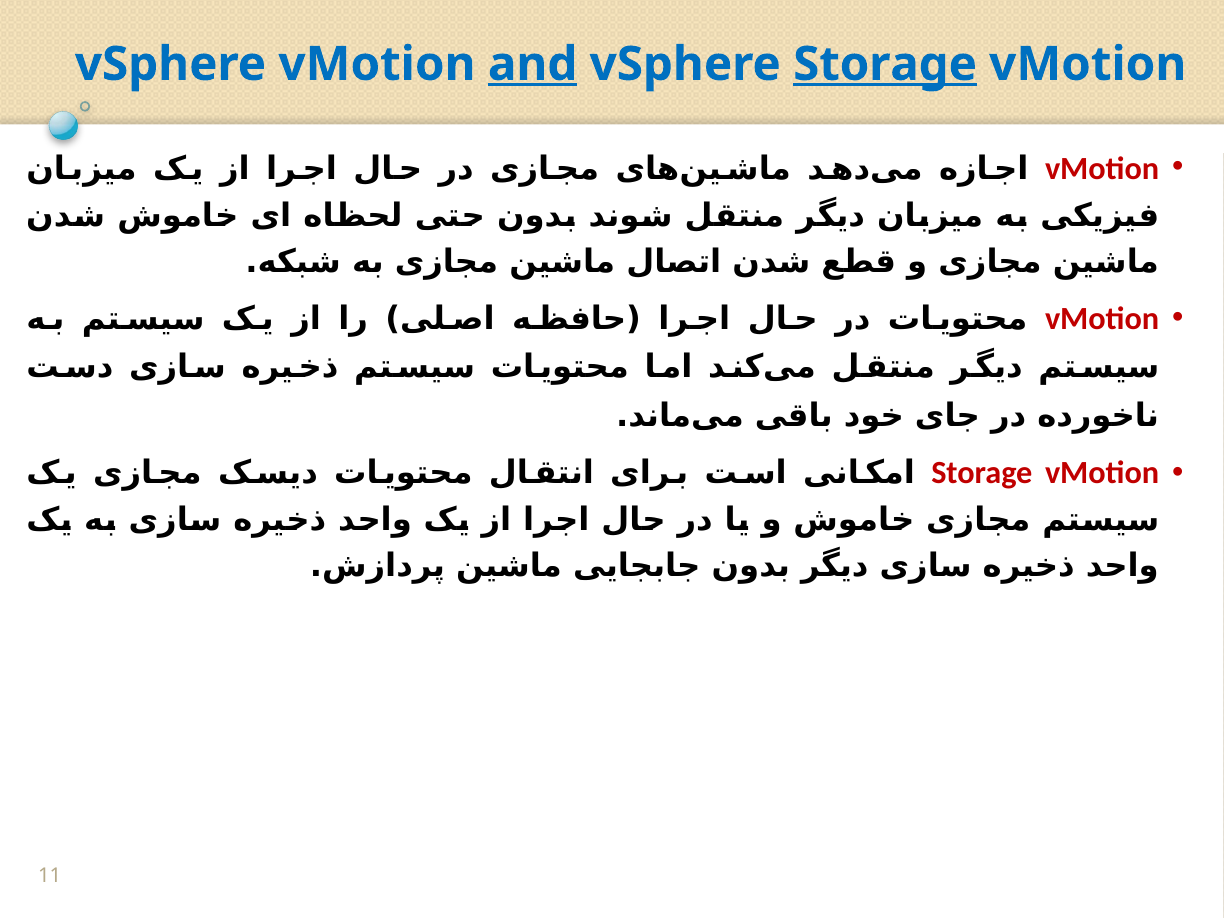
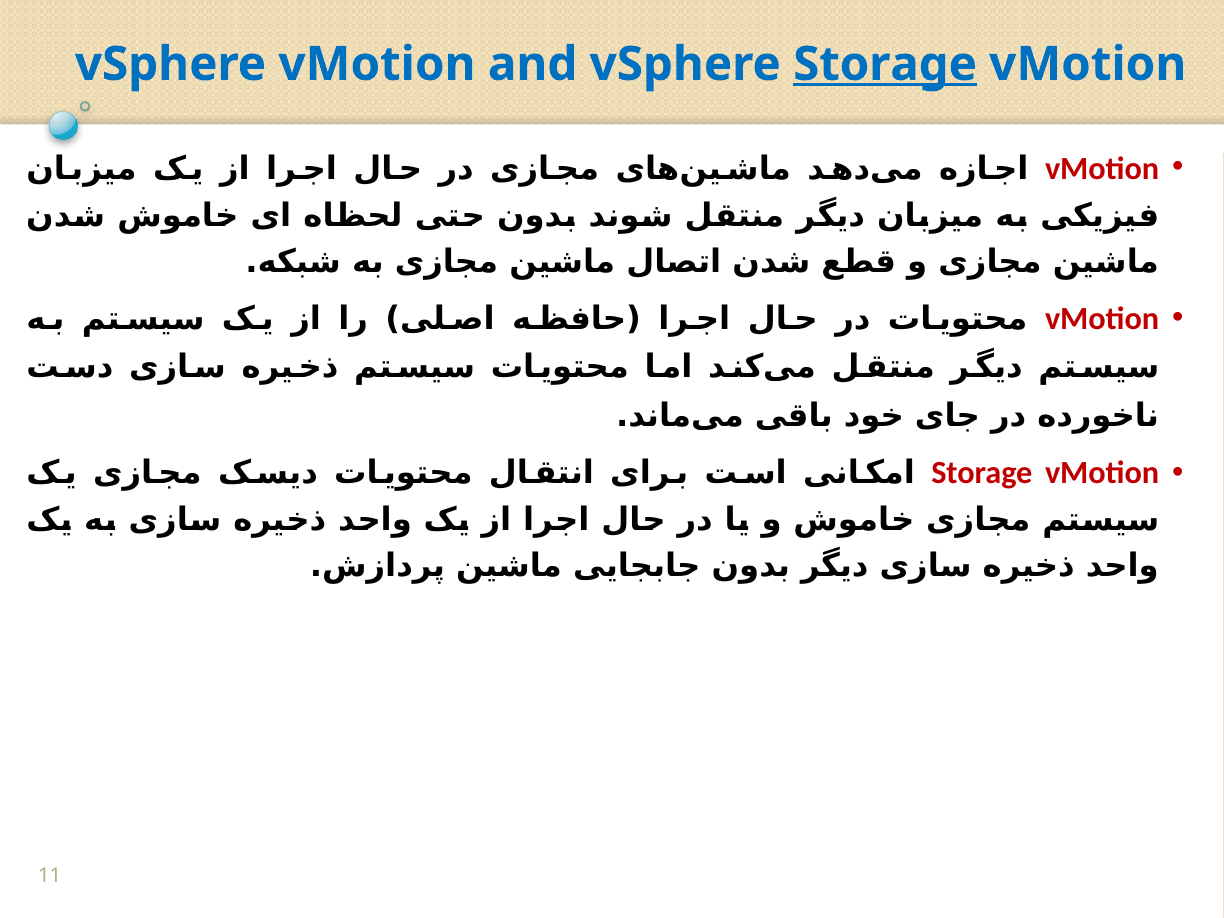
and underline: present -> none
